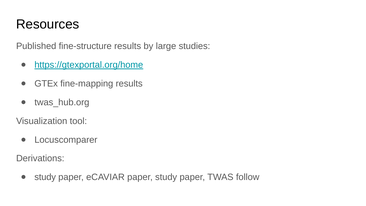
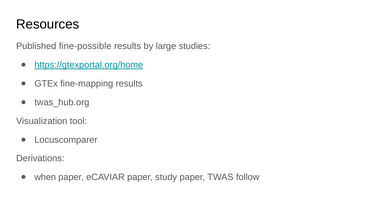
fine-structure: fine-structure -> fine-possible
study at (45, 177): study -> when
